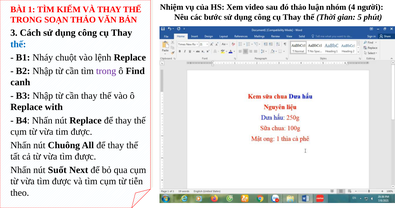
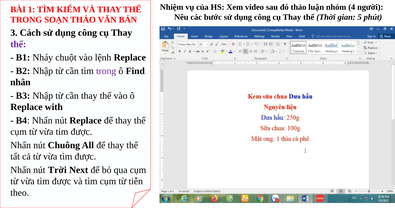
thế at (18, 44) colour: blue -> purple
canh: canh -> nhân
Suốt: Suốt -> Trời
